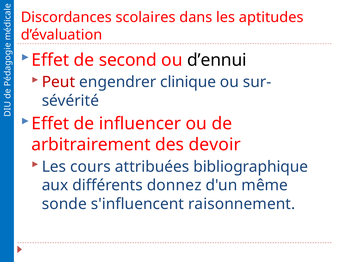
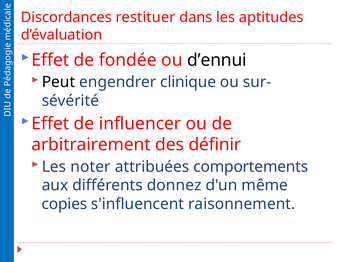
scolaires: scolaires -> restituer
second: second -> fondée
Peut colour: red -> black
devoir: devoir -> définir
cours: cours -> noter
bibliographique: bibliographique -> comportements
sonde: sonde -> copies
